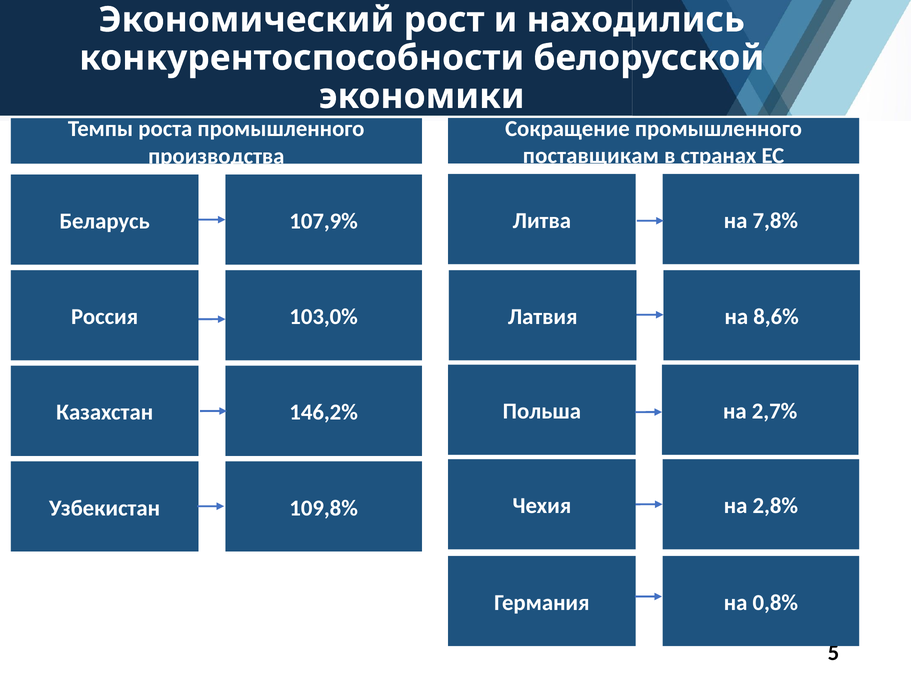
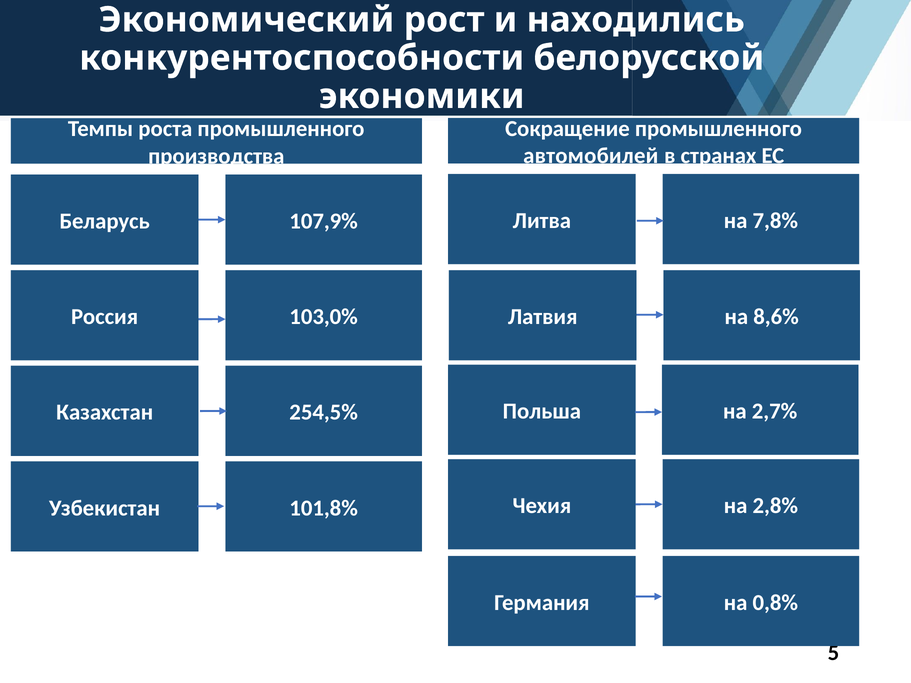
поставщикам: поставщикам -> автомобилей
146,2%: 146,2% -> 254,5%
109,8%: 109,8% -> 101,8%
